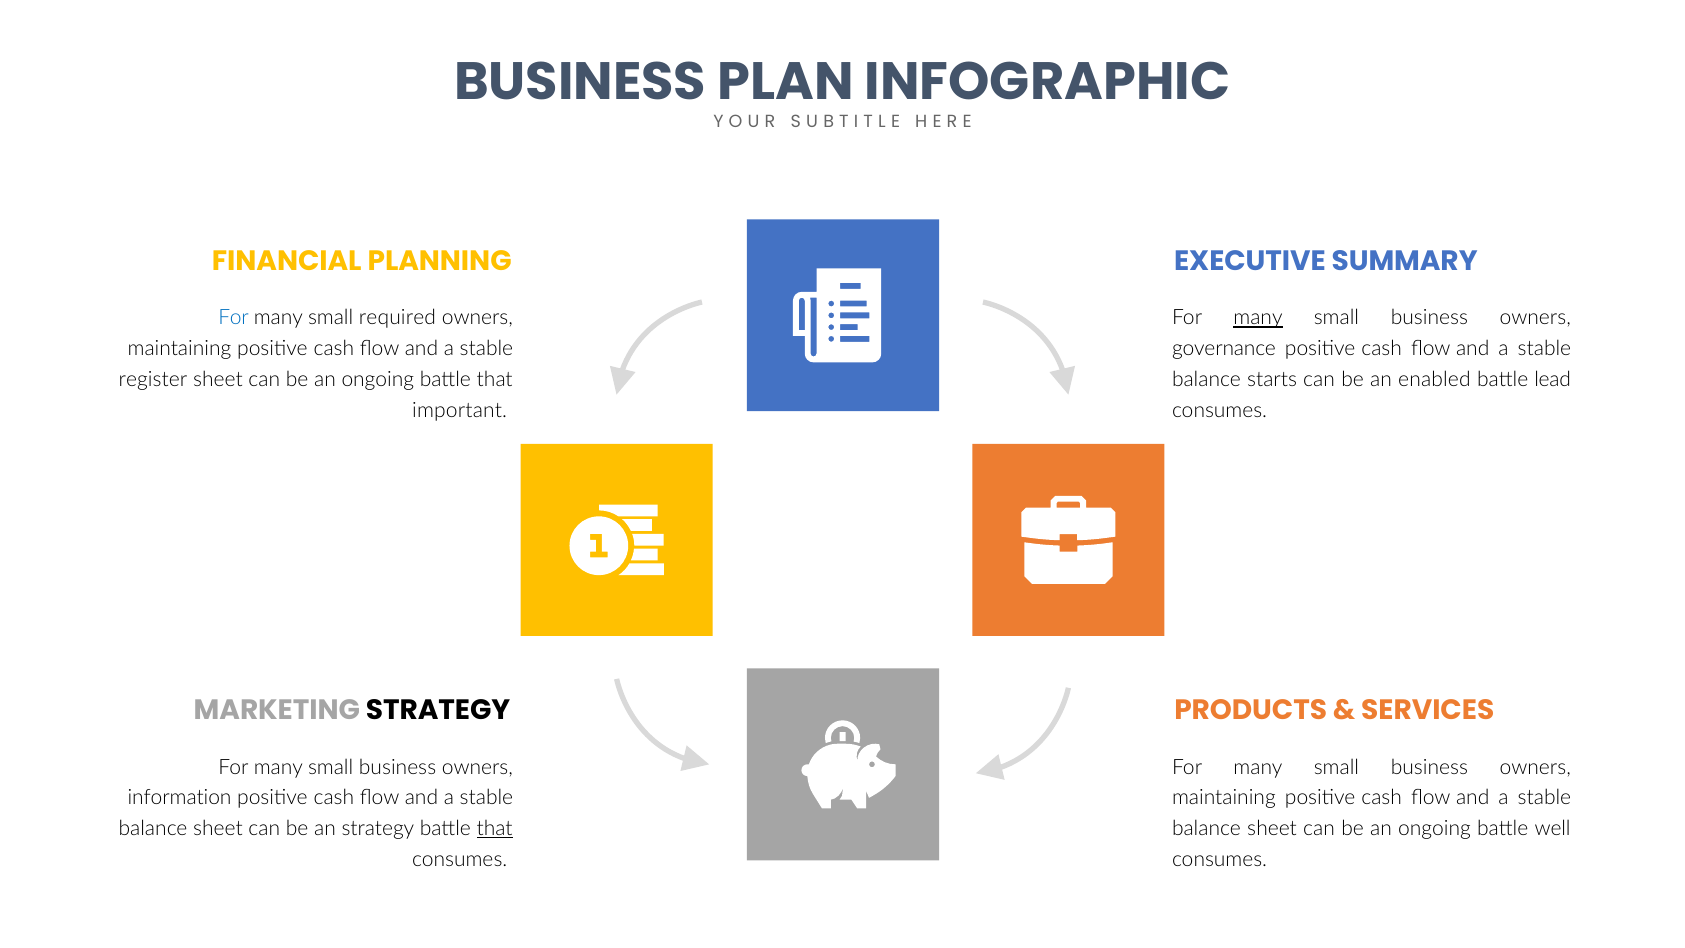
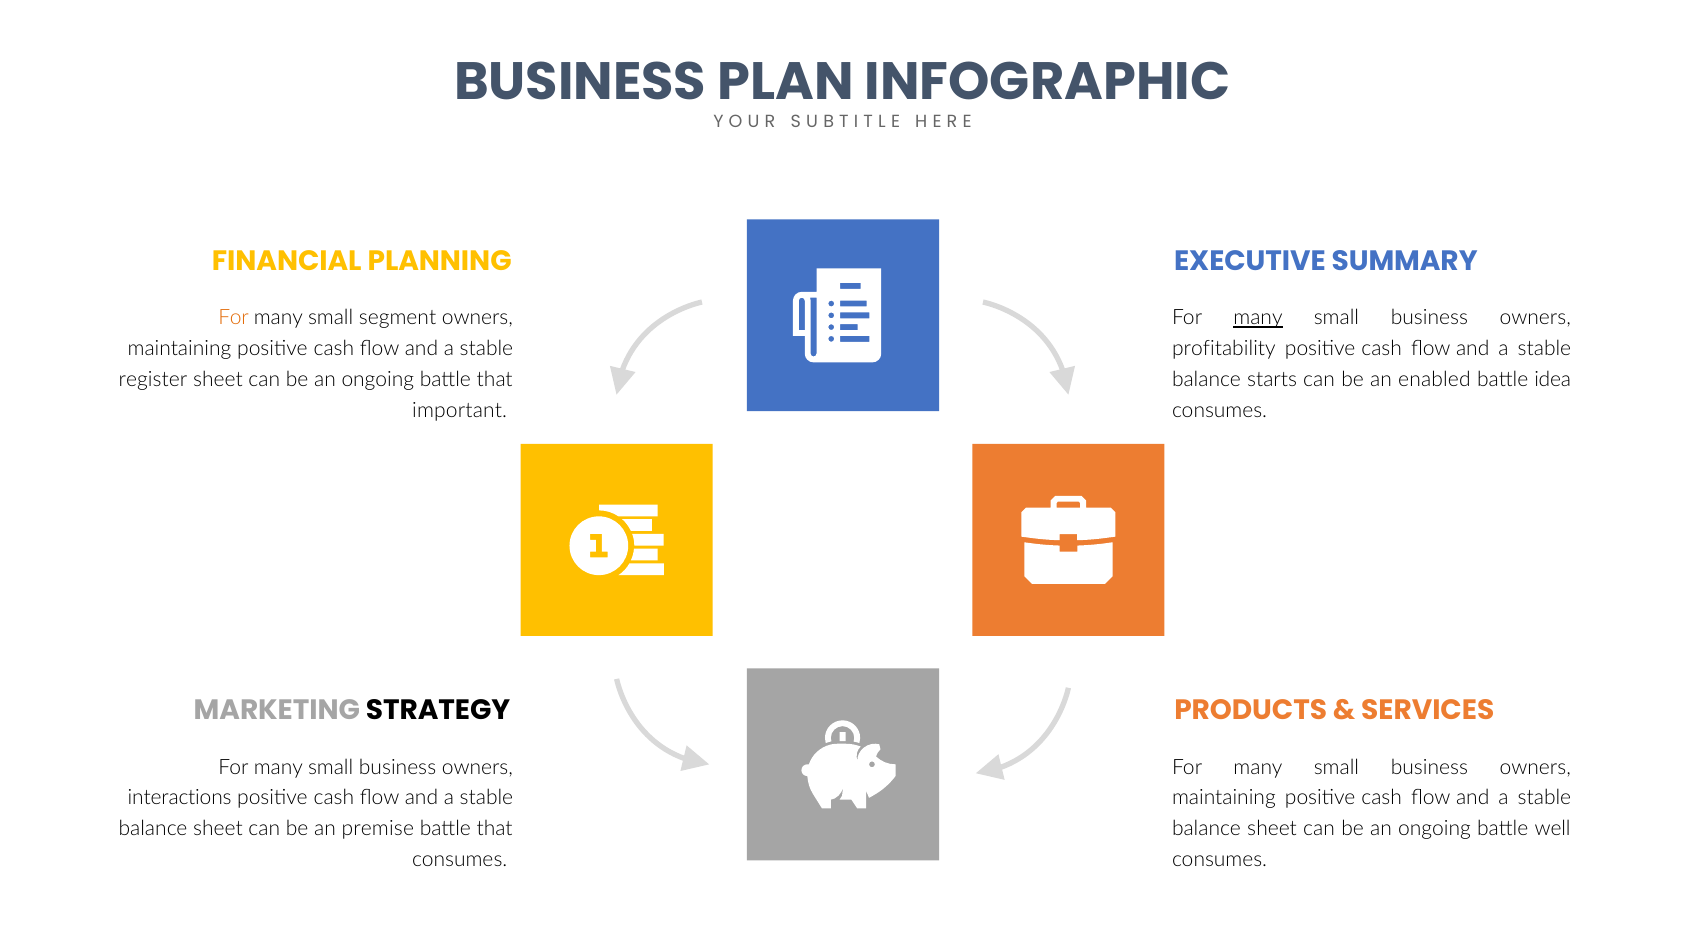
For at (234, 318) colour: blue -> orange
required: required -> segment
governance: governance -> profitability
lead: lead -> idea
information: information -> interactions
an strategy: strategy -> premise
that at (495, 828) underline: present -> none
